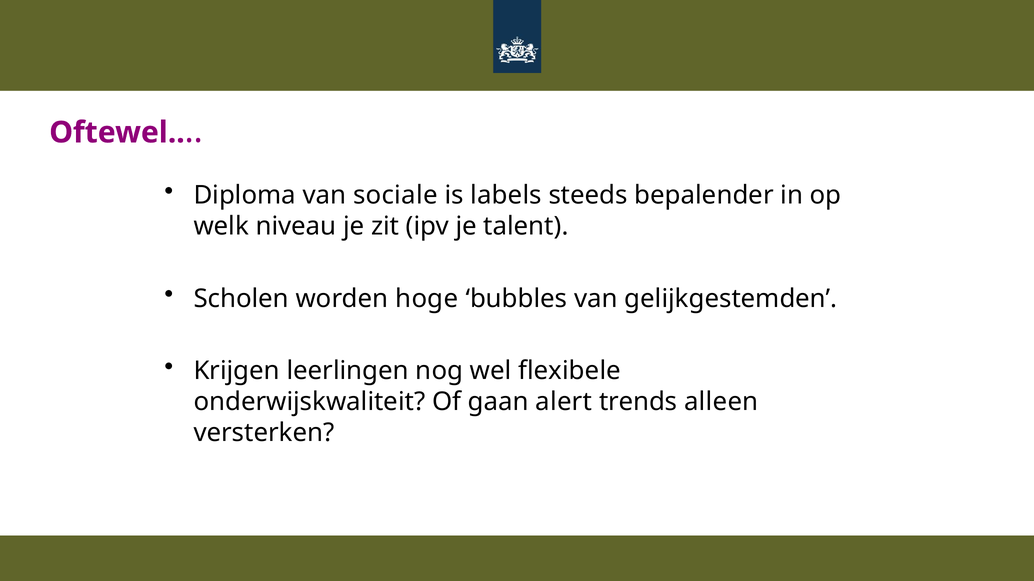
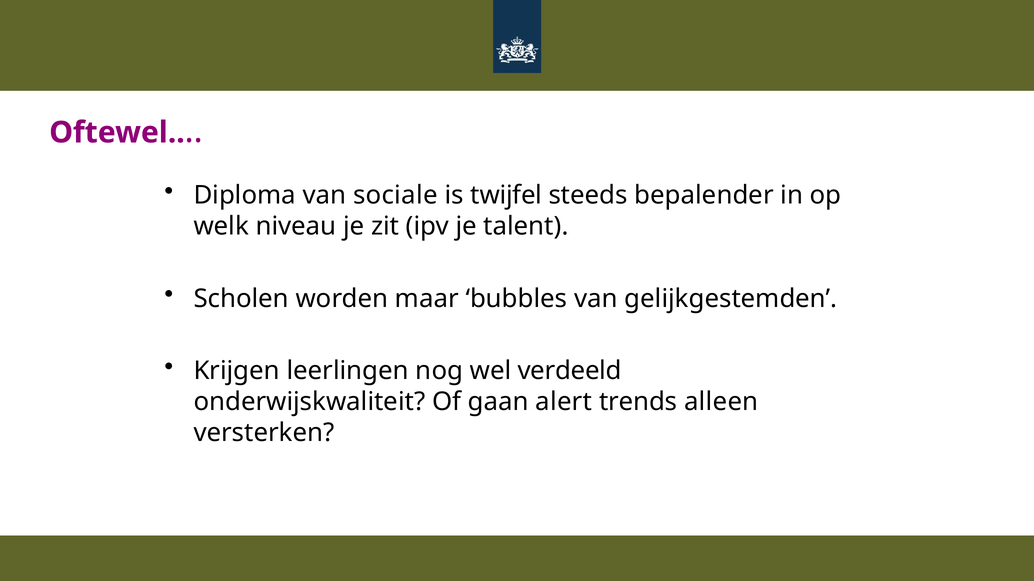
labels: labels -> twijfel
hoge: hoge -> maar
flexibele: flexibele -> verdeeld
